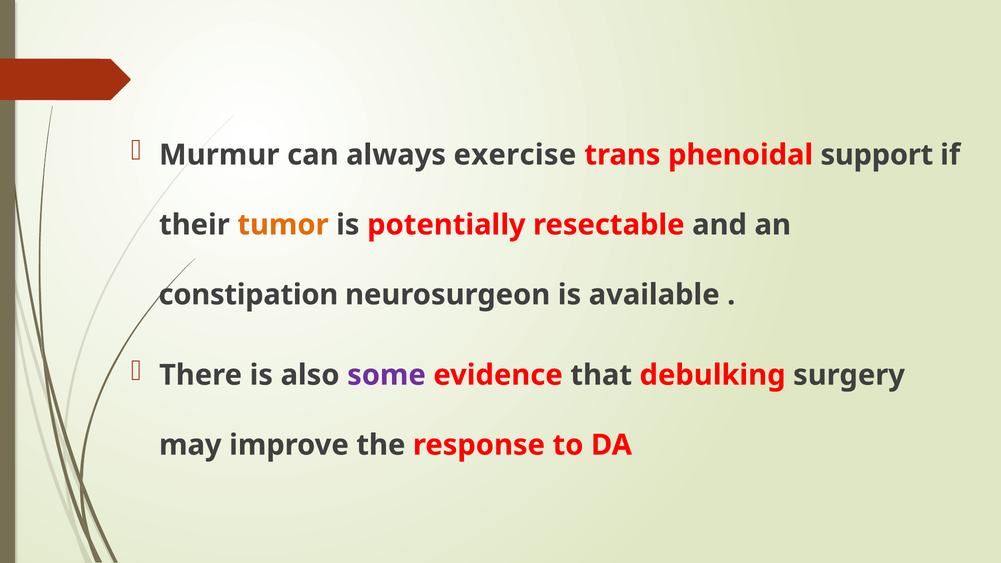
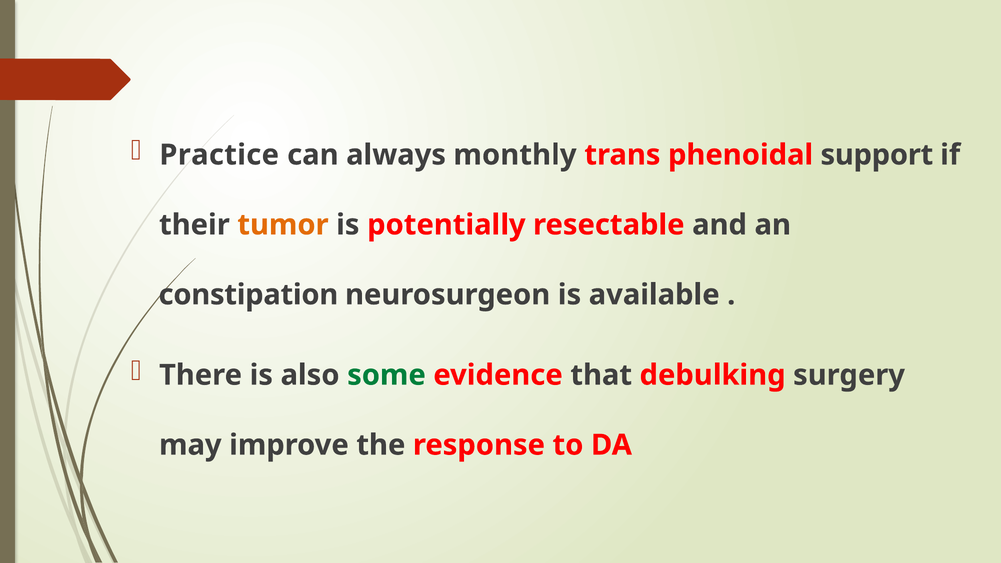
Murmur: Murmur -> Practice
exercise: exercise -> monthly
some colour: purple -> green
